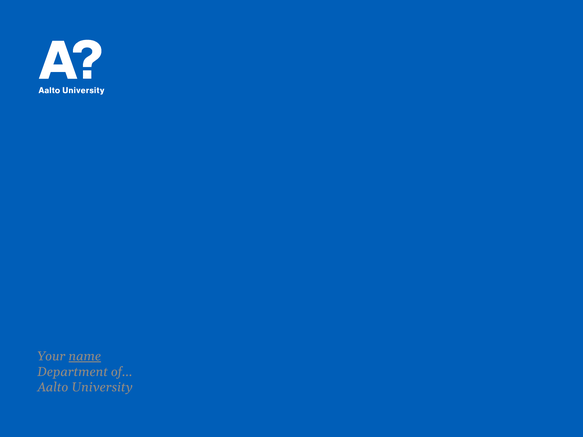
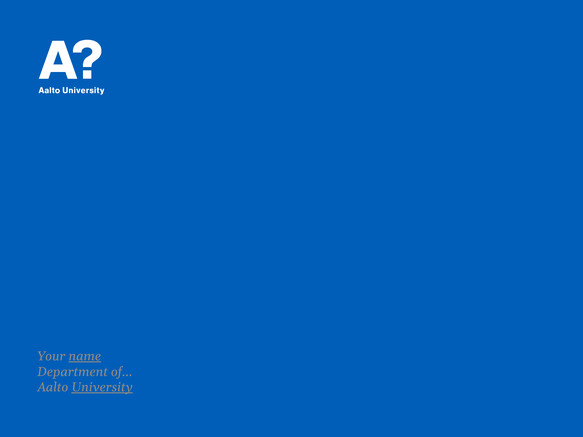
University underline: none -> present
